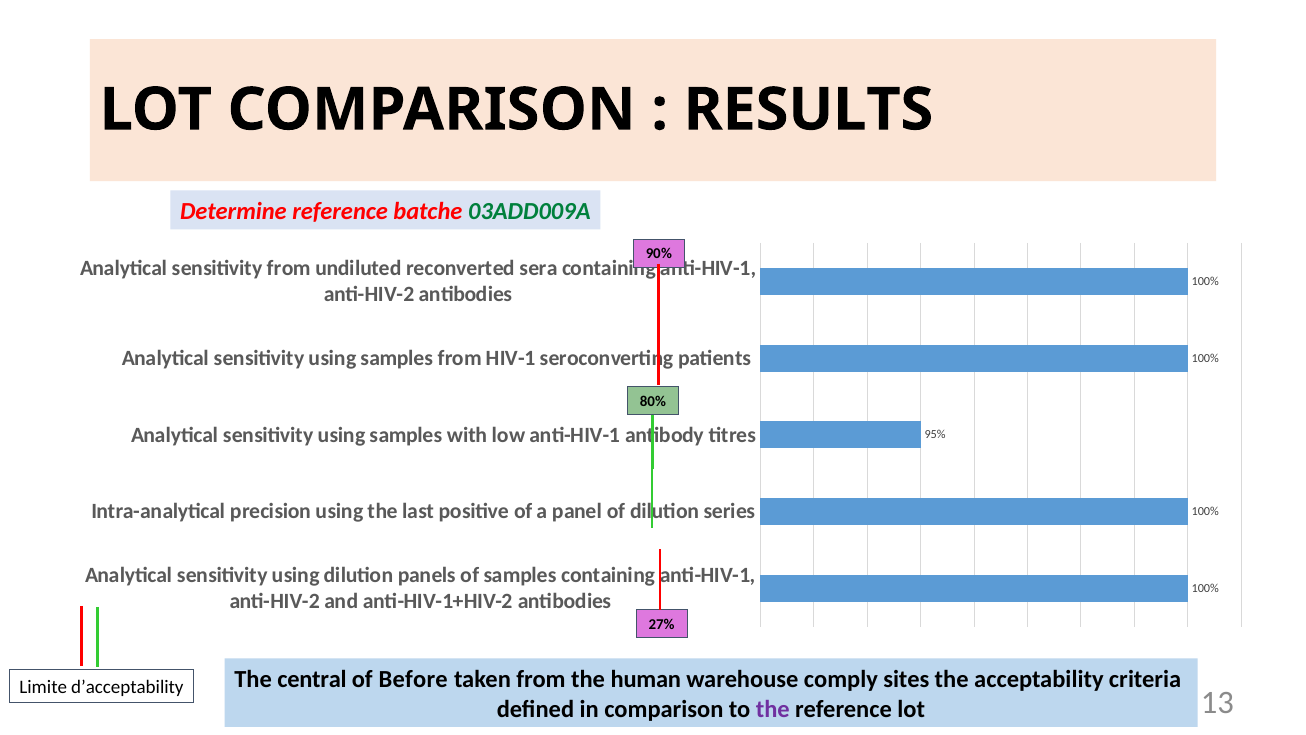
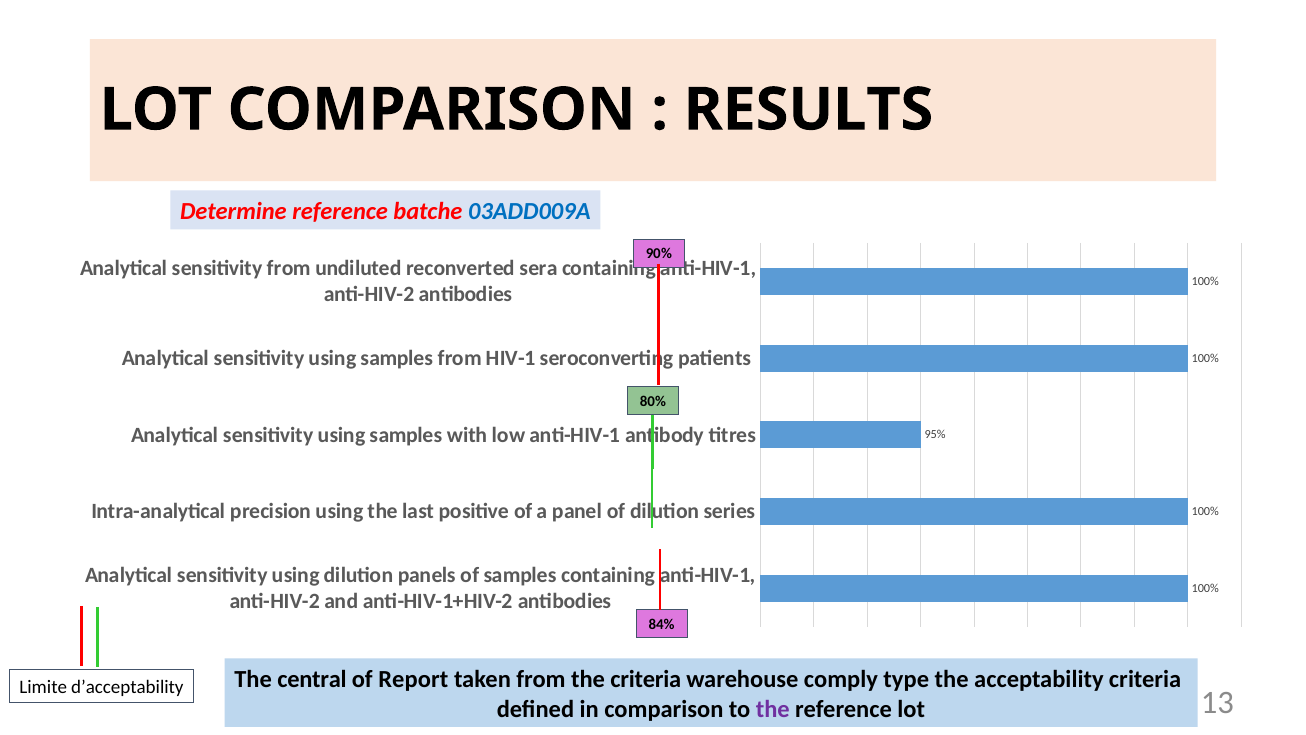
03ADD009A colour: green -> blue
27%: 27% -> 84%
Before: Before -> Report
the human: human -> criteria
sites: sites -> type
